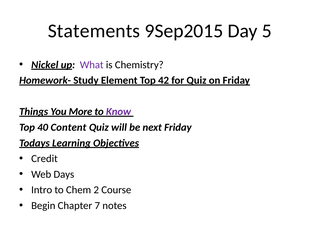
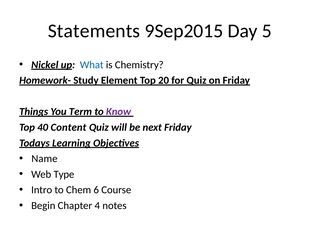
What colour: purple -> blue
42: 42 -> 20
More: More -> Term
Credit: Credit -> Name
Days: Days -> Type
2: 2 -> 6
7: 7 -> 4
